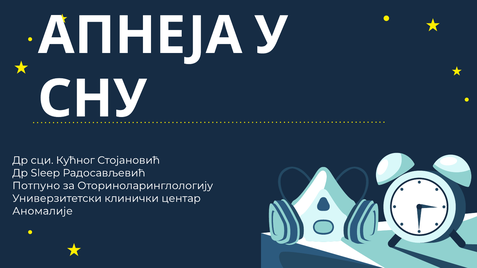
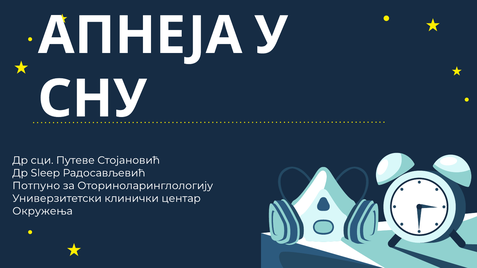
Кућног: Кућног -> Путеве
Аномалије: Аномалије -> Окружења
